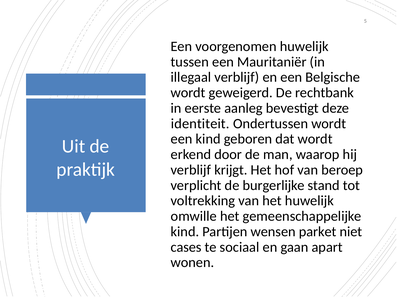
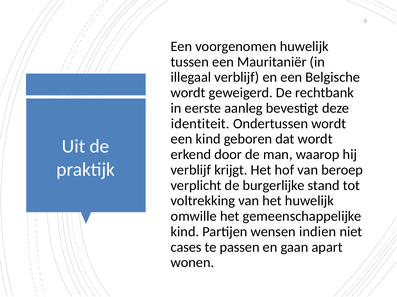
parket: parket -> indien
sociaal: sociaal -> passen
